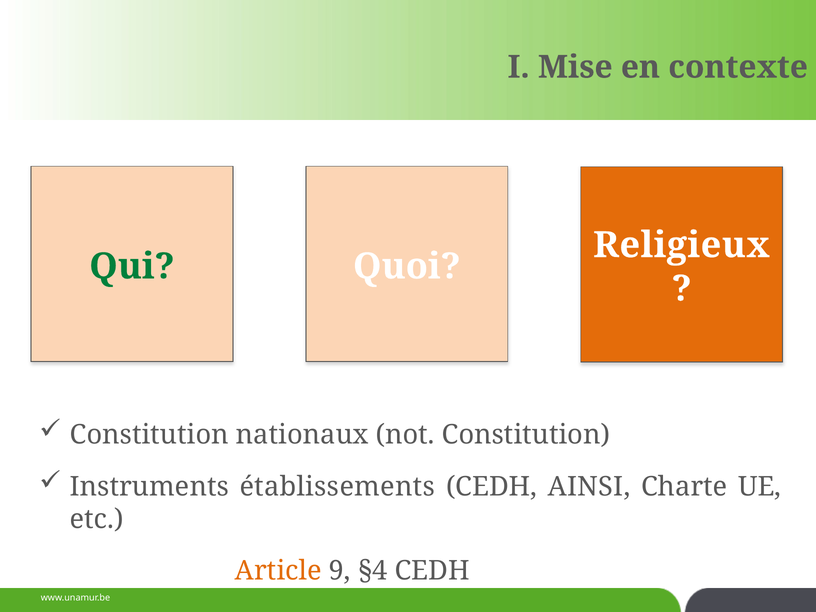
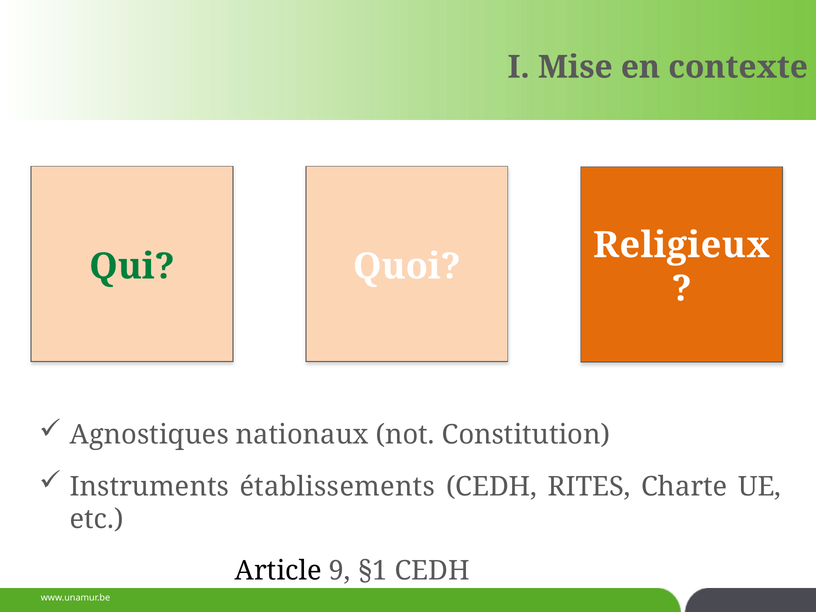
Constitution at (149, 435): Constitution -> Agnostiques
AINSI: AINSI -> RITES
Article colour: orange -> black
§4: §4 -> §1
